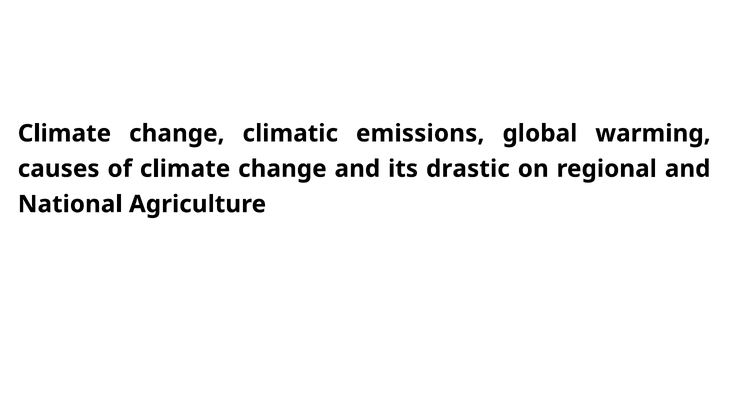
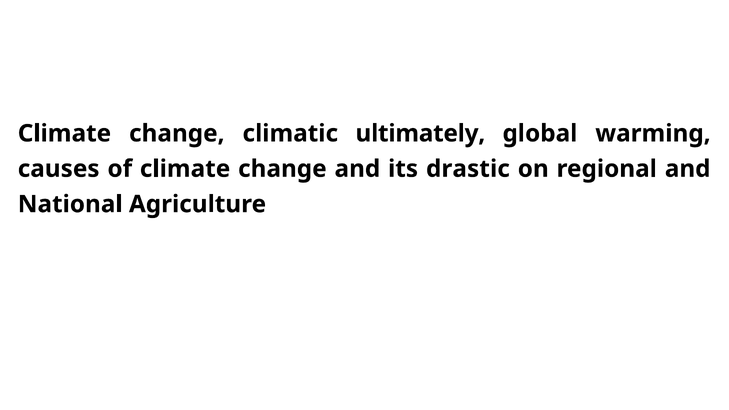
emissions: emissions -> ultimately
